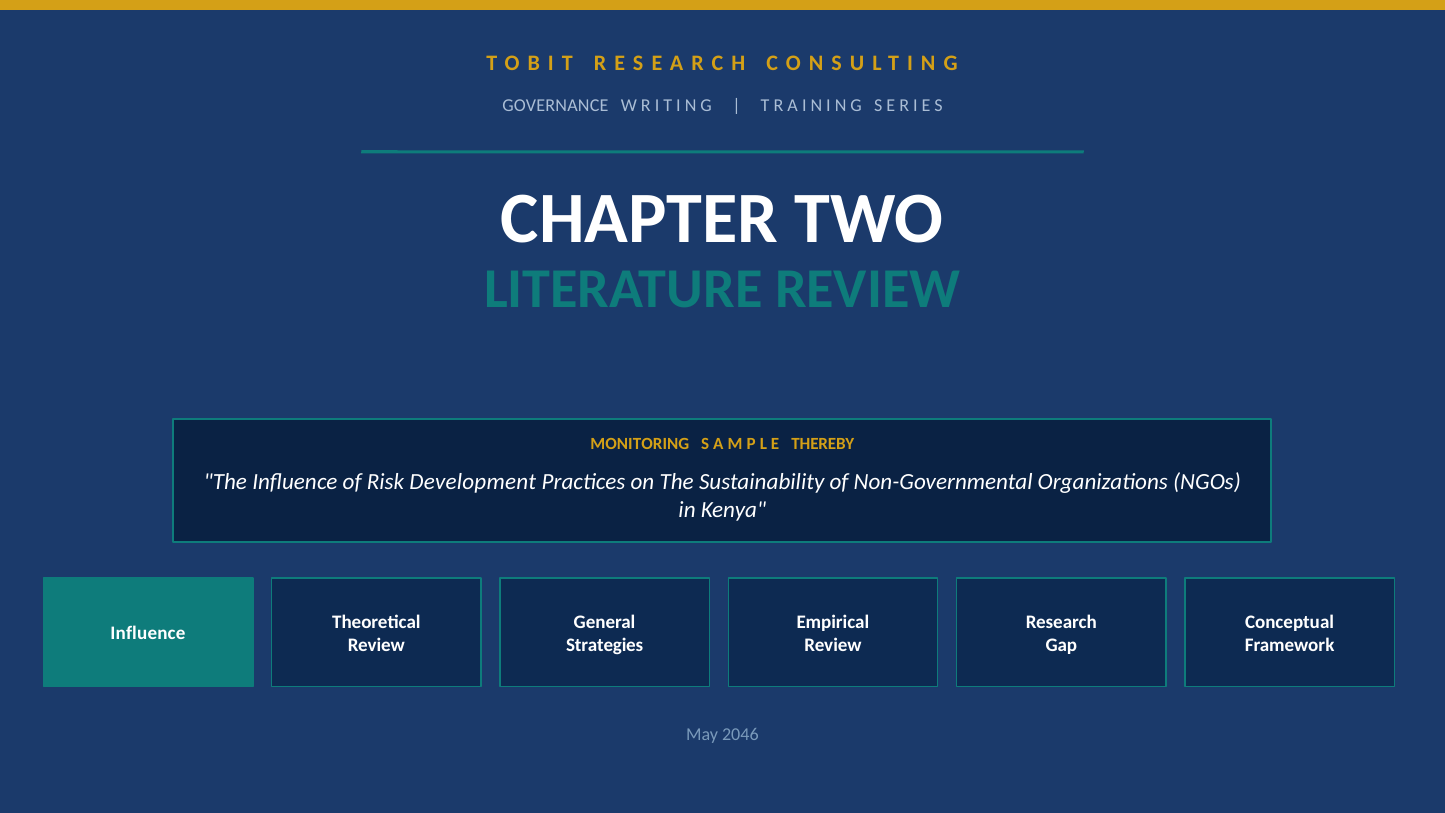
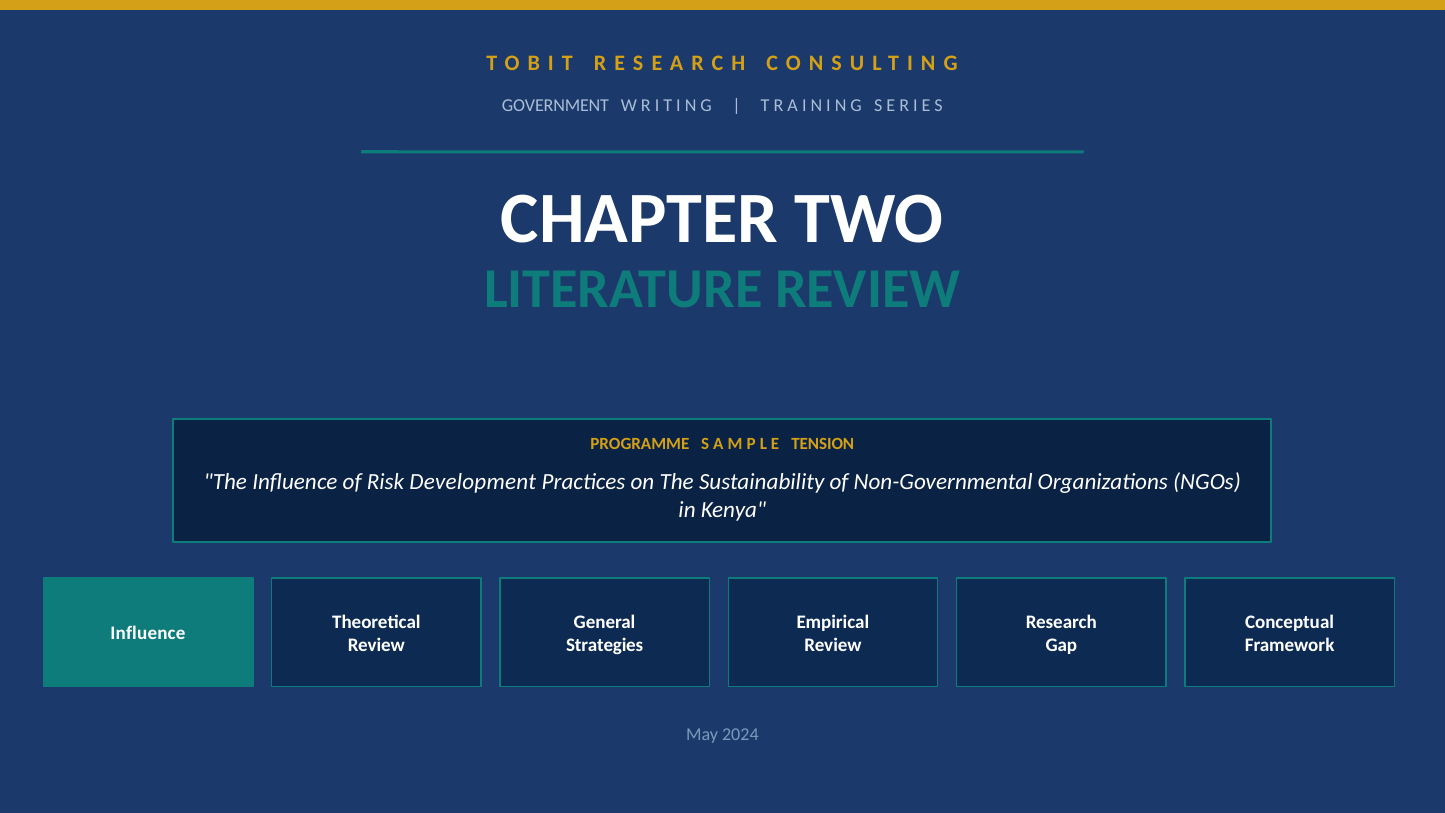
GOVERNANCE: GOVERNANCE -> GOVERNMENT
MONITORING: MONITORING -> PROGRAMME
THEREBY: THEREBY -> TENSION
2046: 2046 -> 2024
